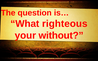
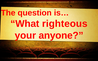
without: without -> anyone
